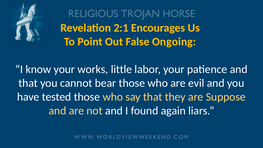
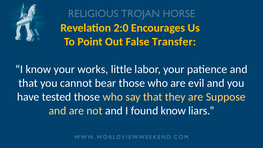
2:1: 2:1 -> 2:0
Ongoing: Ongoing -> Transfer
found again: again -> know
